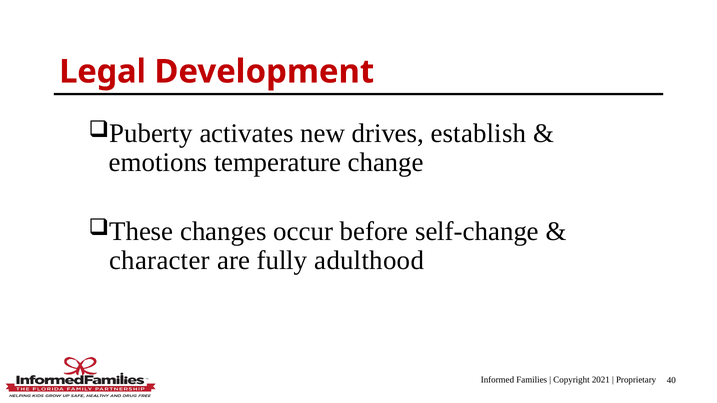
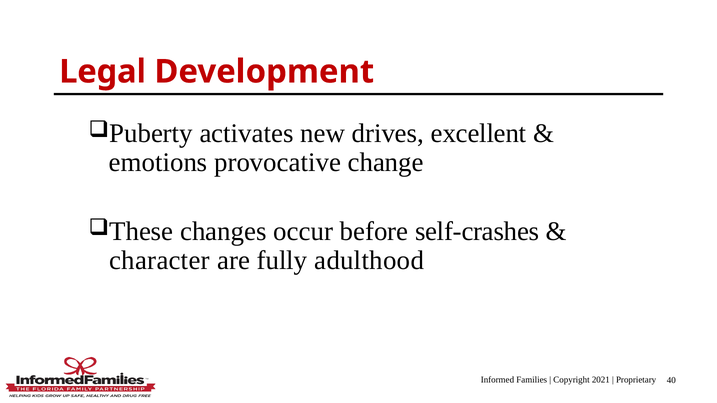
establish: establish -> excellent
temperature: temperature -> provocative
self-change: self-change -> self-crashes
